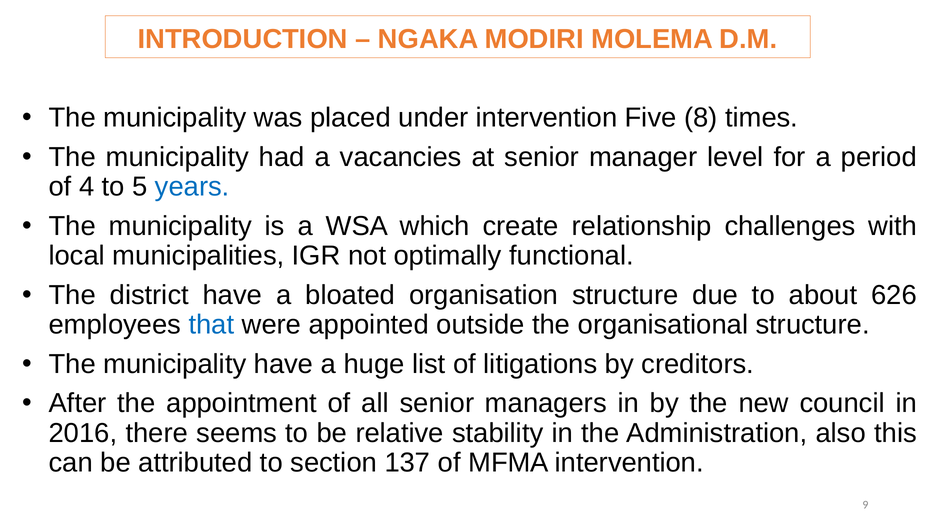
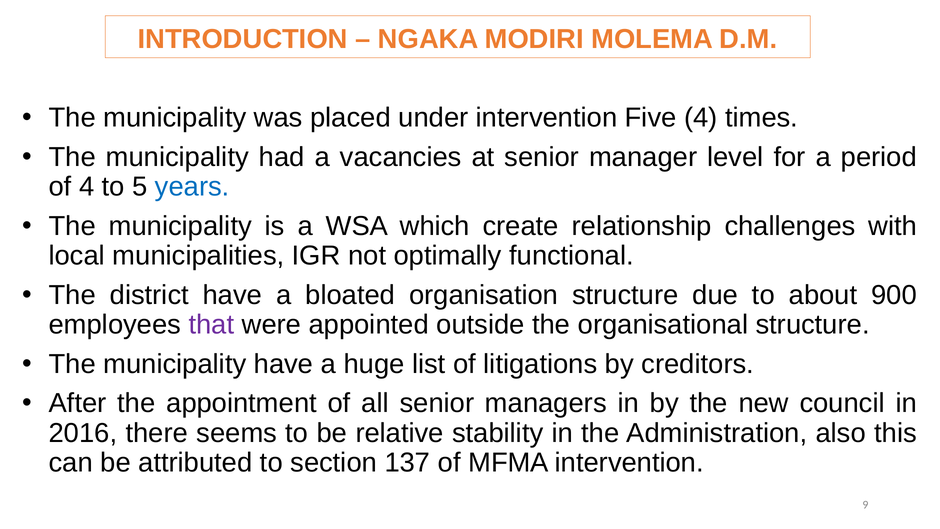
Five 8: 8 -> 4
626: 626 -> 900
that colour: blue -> purple
